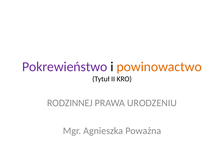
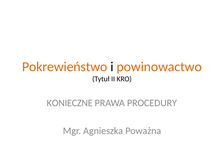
Pokrewieństwo colour: purple -> orange
RODZINNEJ: RODZINNEJ -> KONIECZNE
URODZENIU: URODZENIU -> PROCEDURY
